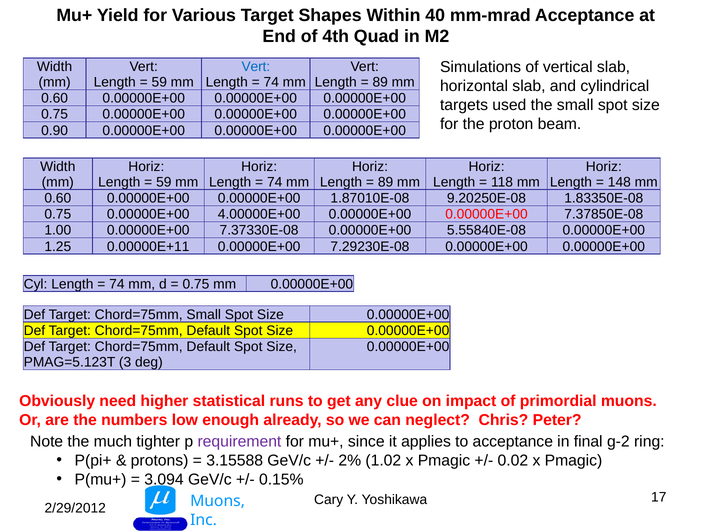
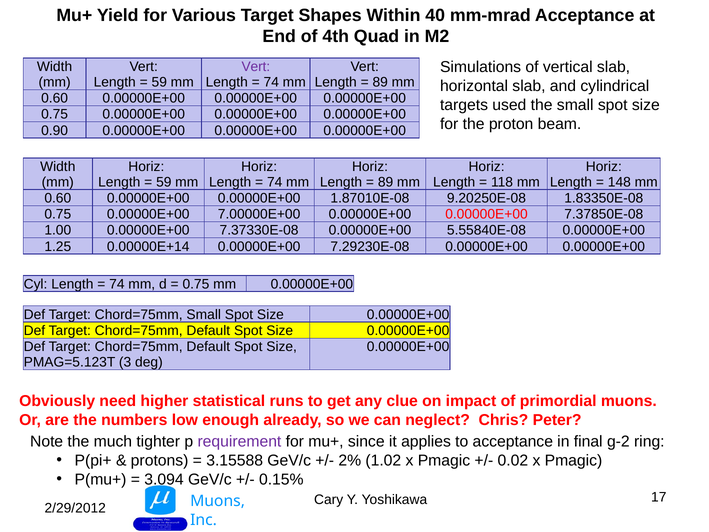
Vert at (256, 67) colour: blue -> purple
4.00000E+00: 4.00000E+00 -> 7.00000E+00
0.00000E+11: 0.00000E+11 -> 0.00000E+14
